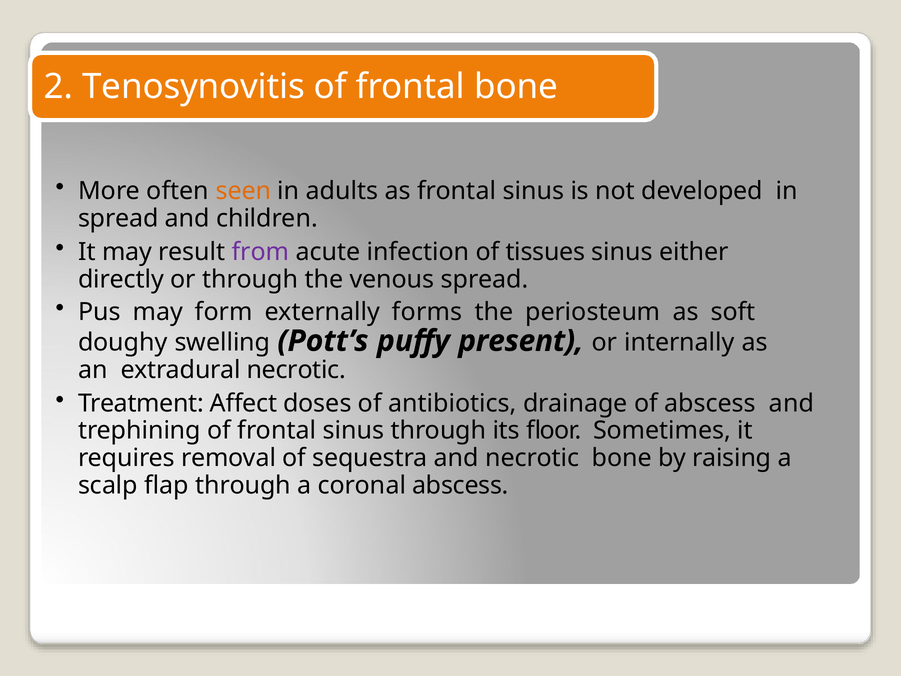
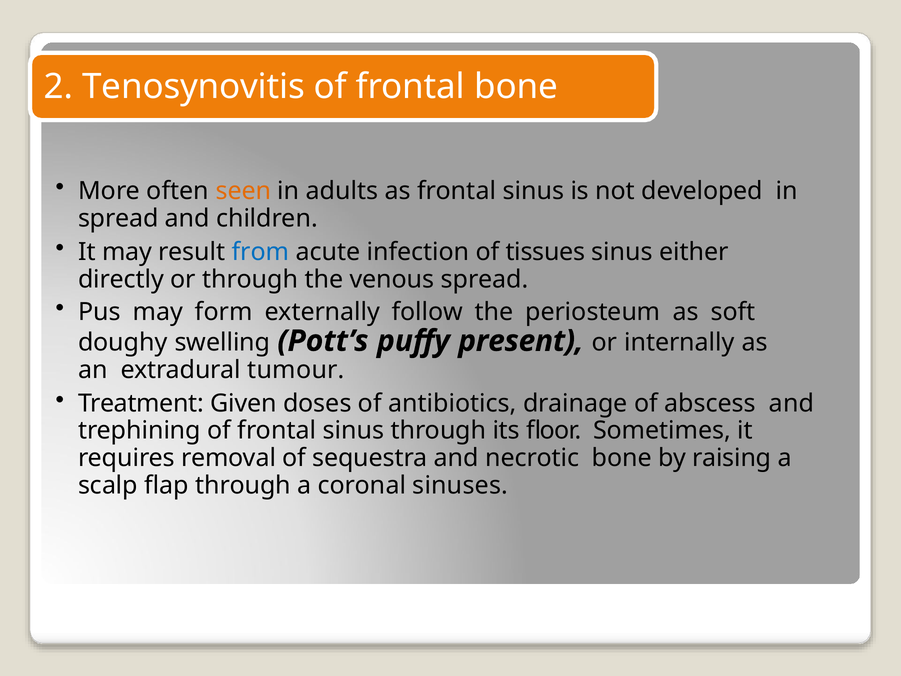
from colour: purple -> blue
forms: forms -> follow
extradural necrotic: necrotic -> tumour
Affect: Affect -> Given
coronal abscess: abscess -> sinuses
